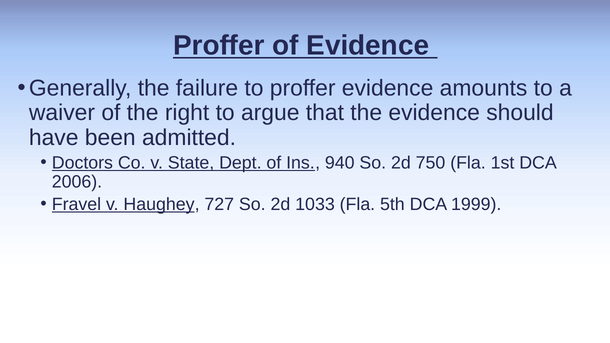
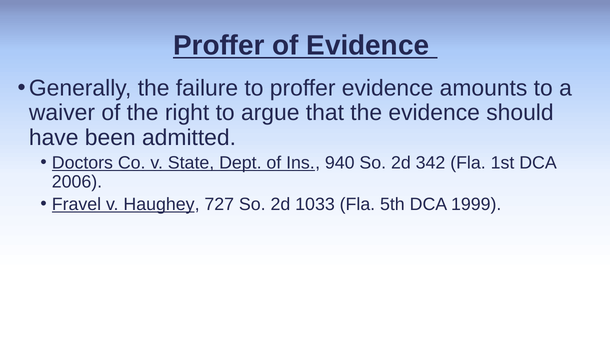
750: 750 -> 342
